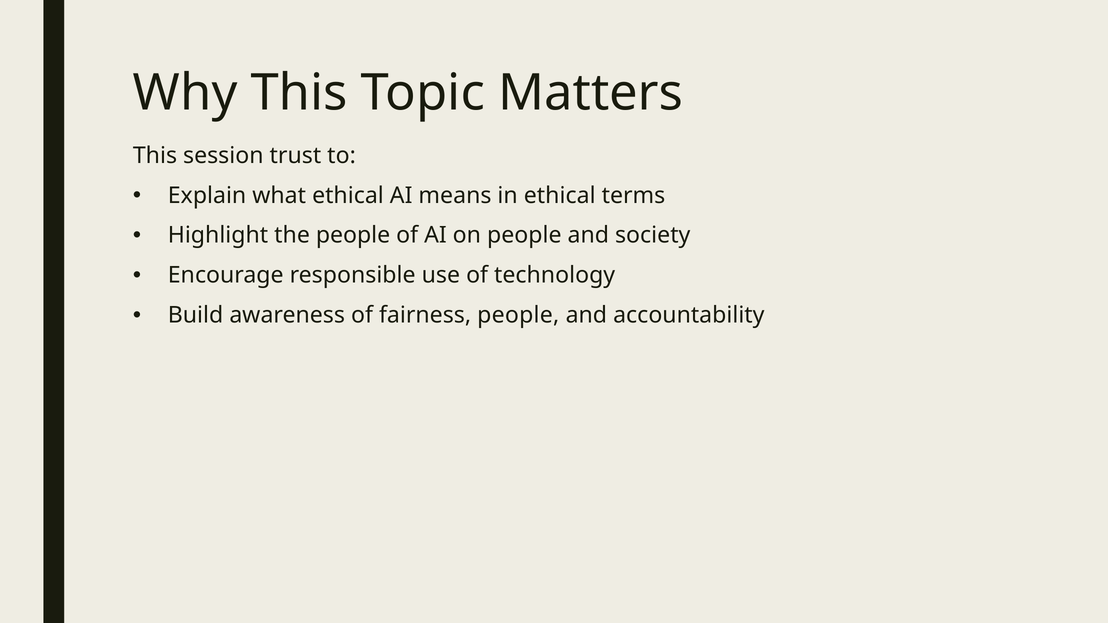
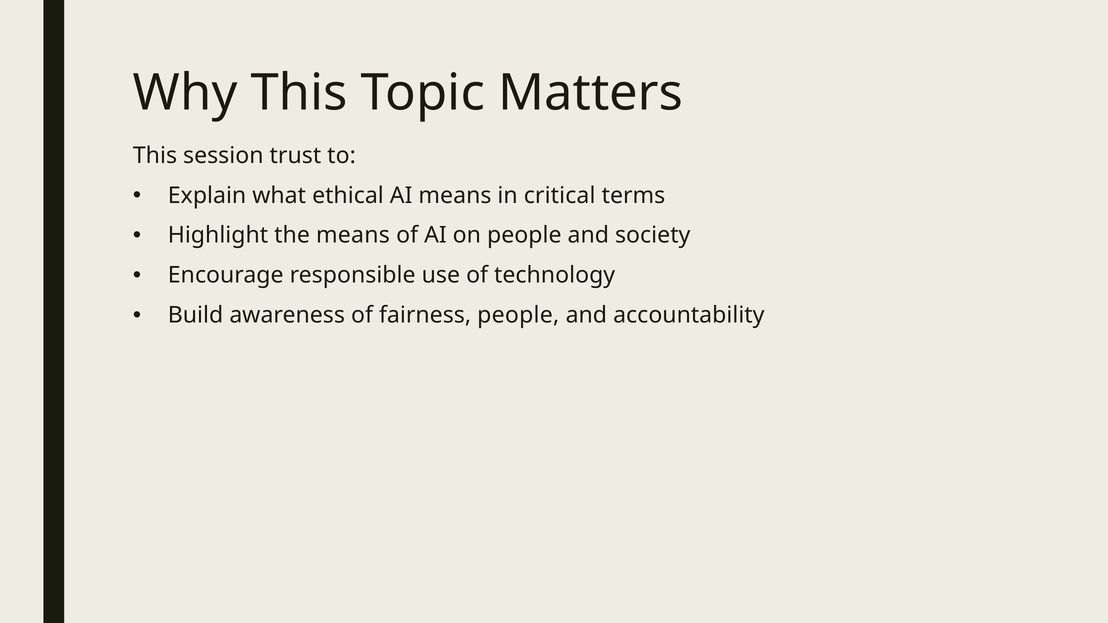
in ethical: ethical -> critical
the people: people -> means
